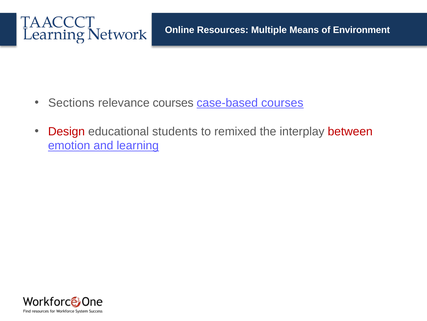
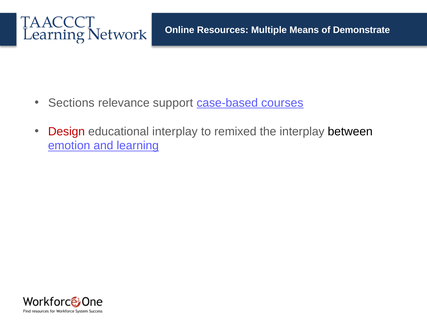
Environment: Environment -> Demonstrate
relevance courses: courses -> support
educational students: students -> interplay
between colour: red -> black
